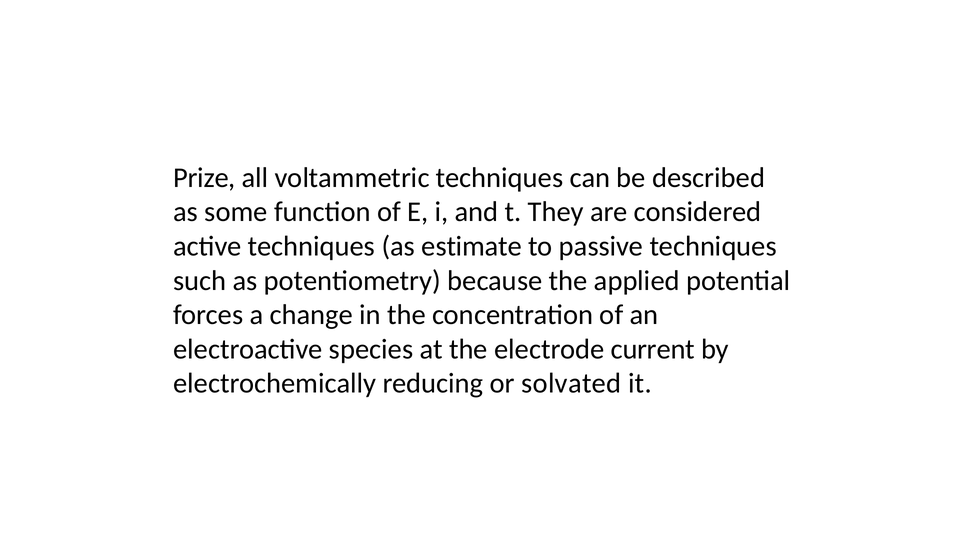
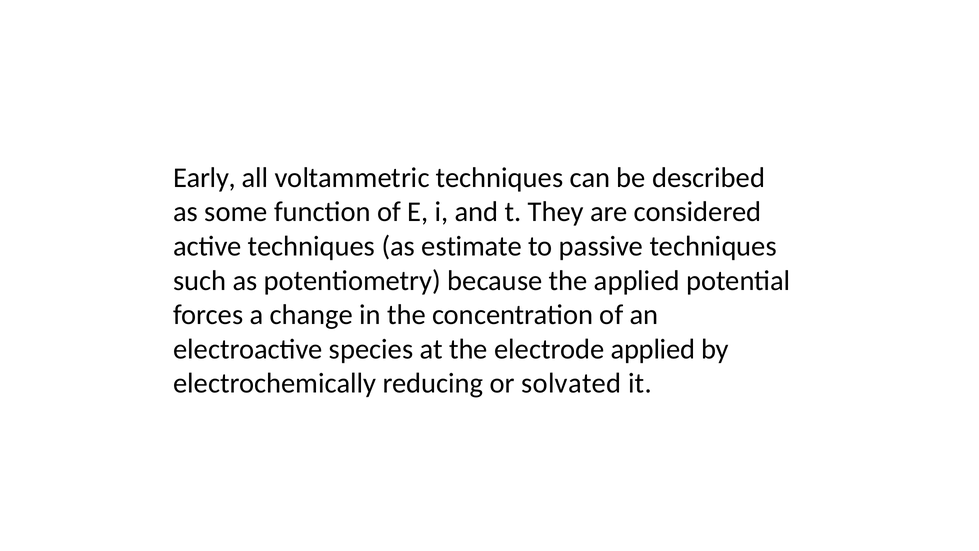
Prize: Prize -> Early
electrode current: current -> applied
